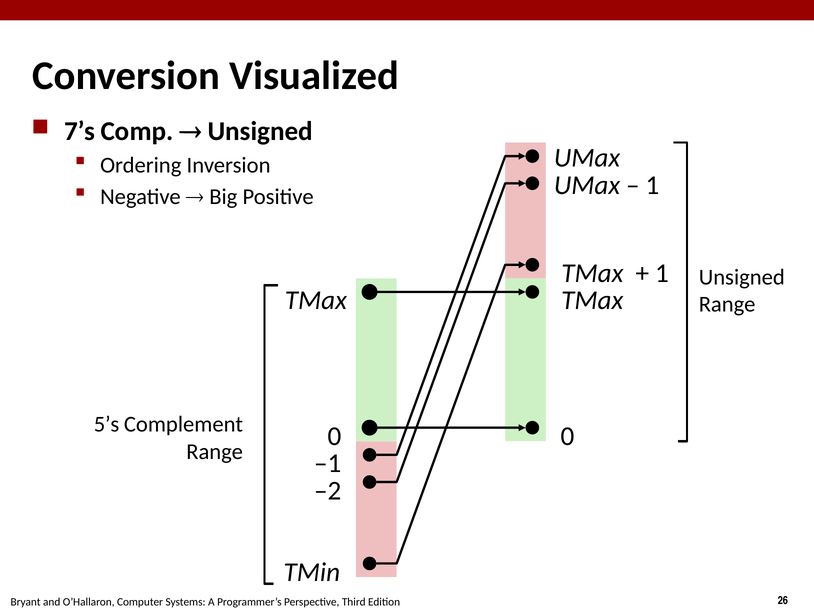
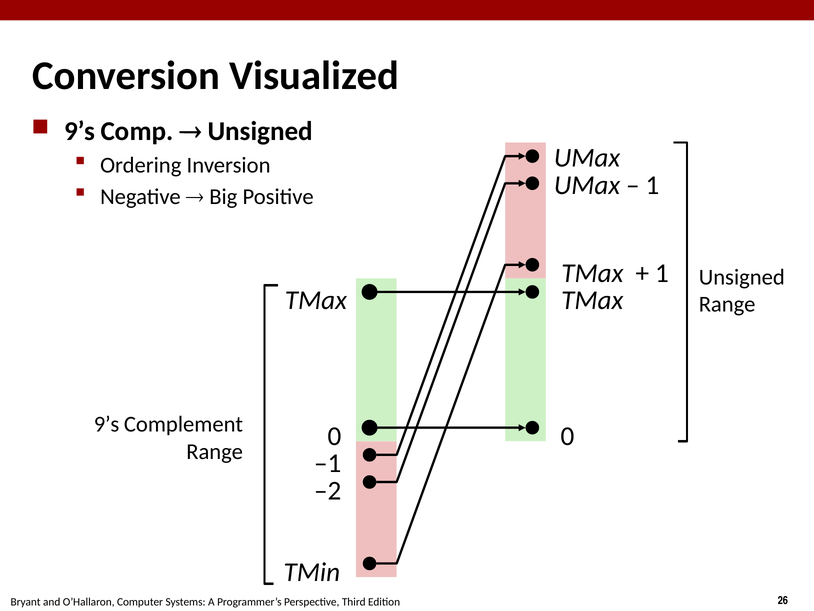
7’s at (80, 131): 7’s -> 9’s
5’s at (107, 424): 5’s -> 9’s
